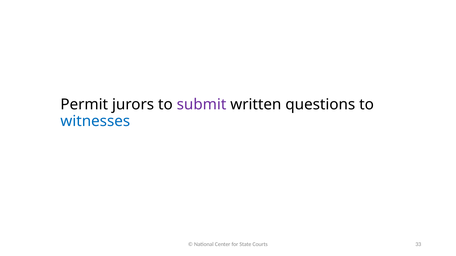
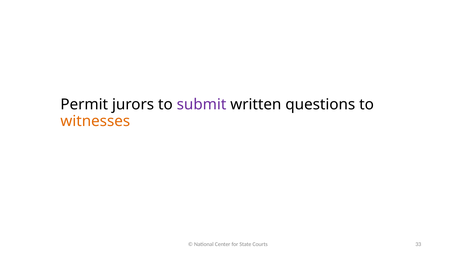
witnesses colour: blue -> orange
